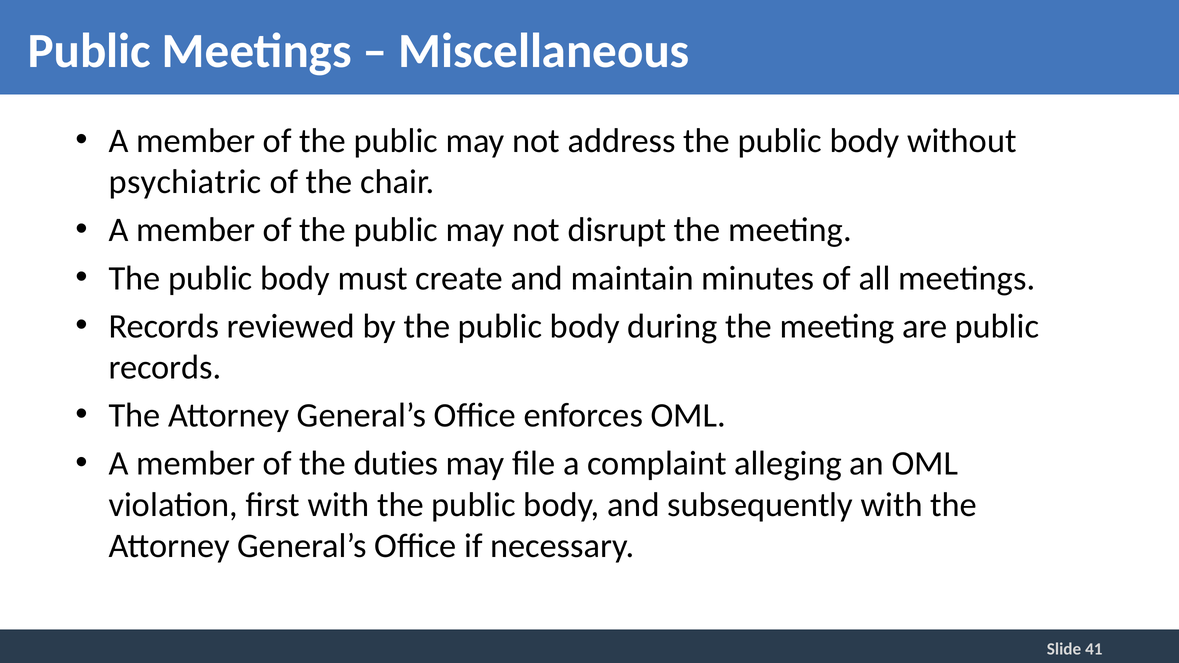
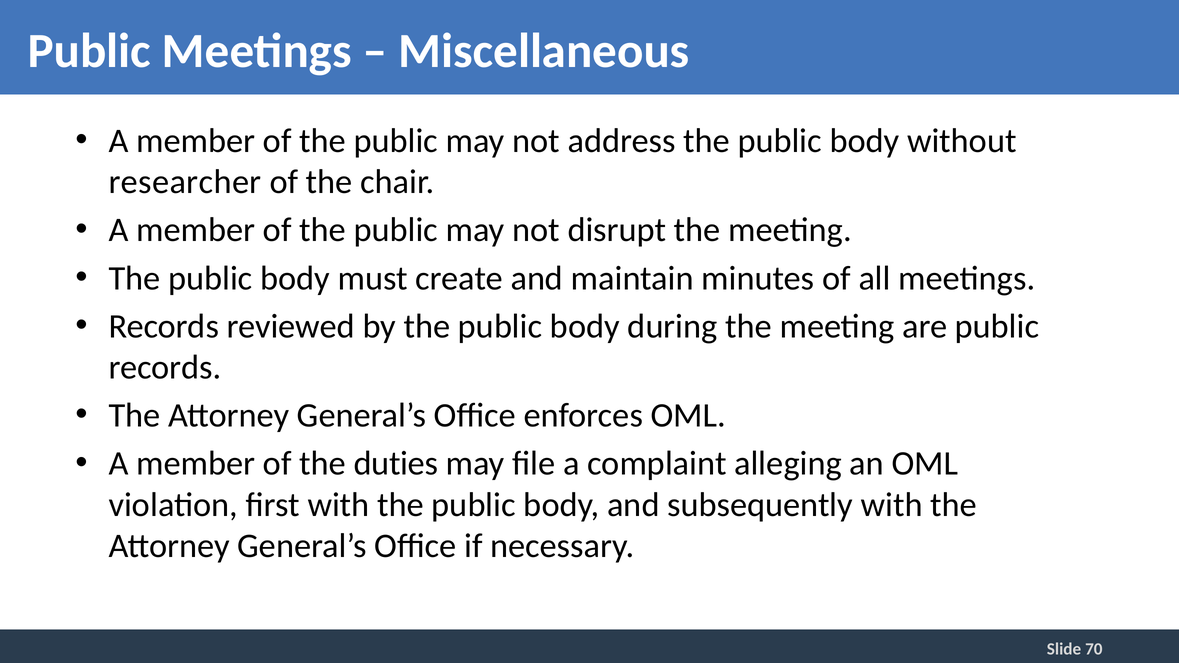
psychiatric: psychiatric -> researcher
41: 41 -> 70
